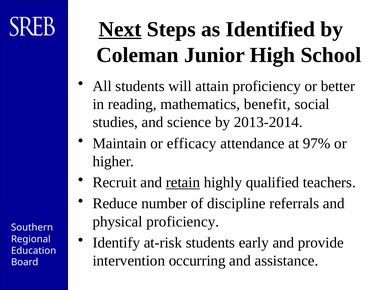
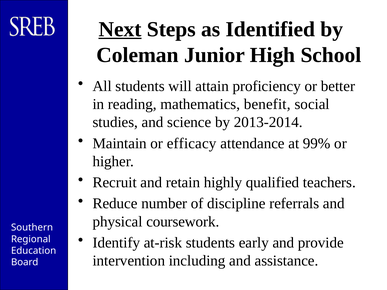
97%: 97% -> 99%
retain underline: present -> none
physical proficiency: proficiency -> coursework
occurring: occurring -> including
